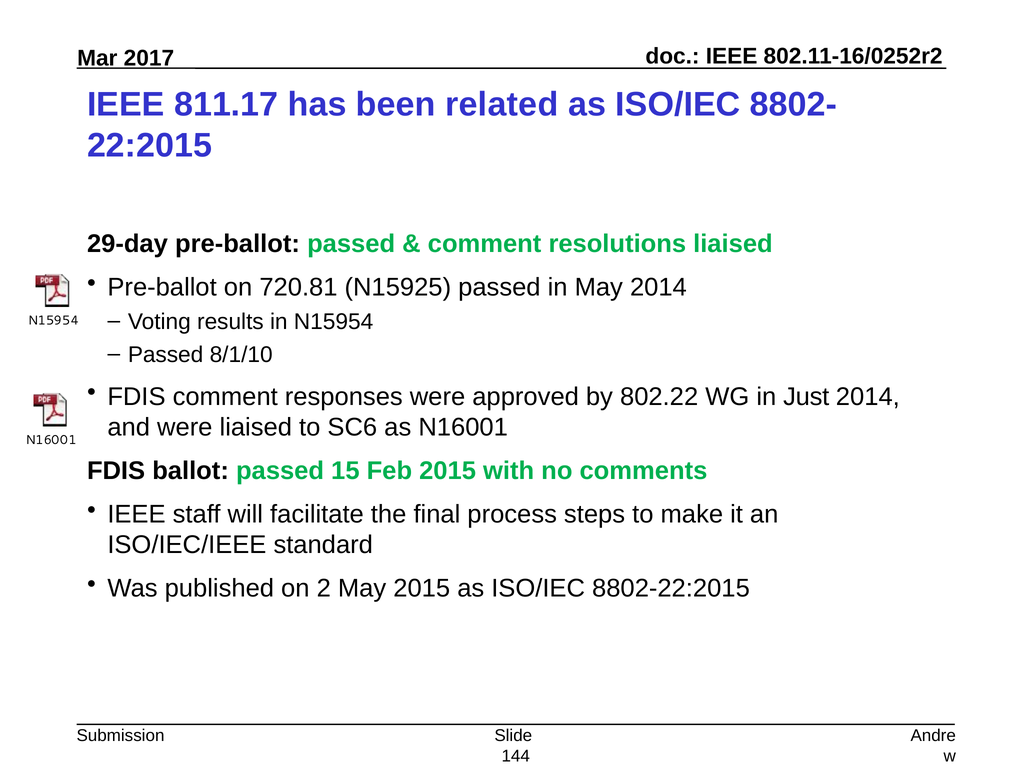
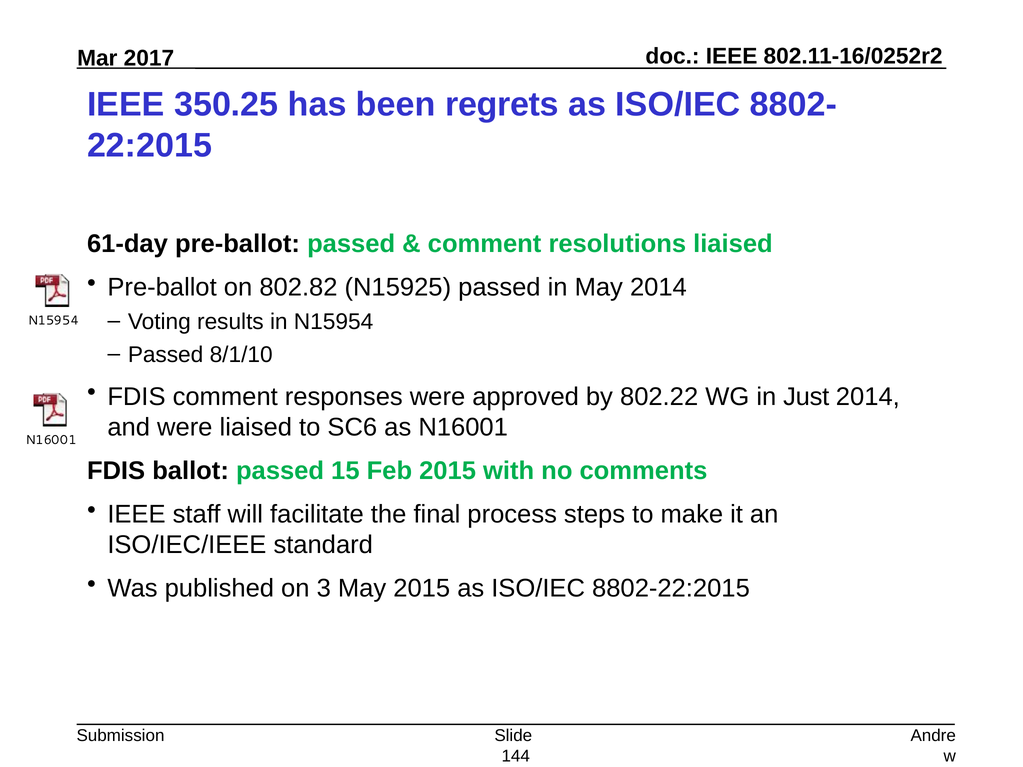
811.17: 811.17 -> 350.25
related: related -> regrets
29-day: 29-day -> 61-day
720.81: 720.81 -> 802.82
2: 2 -> 3
